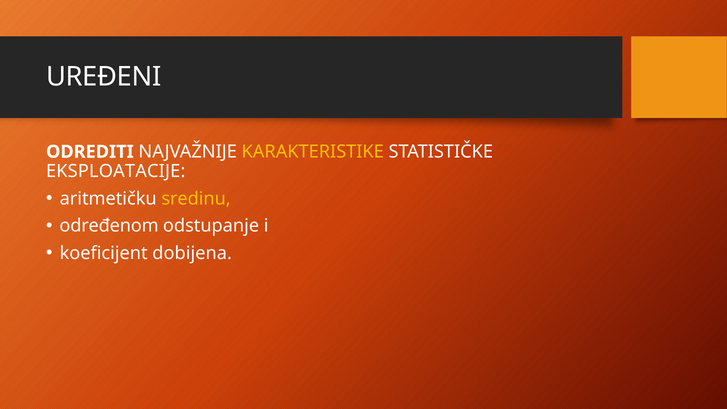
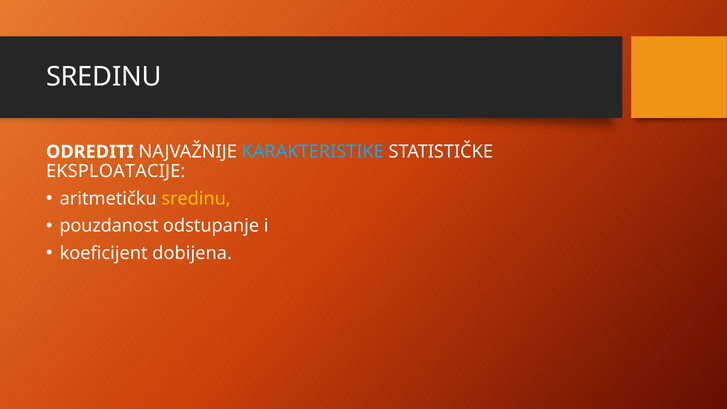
UREĐENI at (104, 77): UREĐENI -> SREDINU
KARAKTERISTIKE colour: yellow -> light blue
određenom: određenom -> pouzdanost
